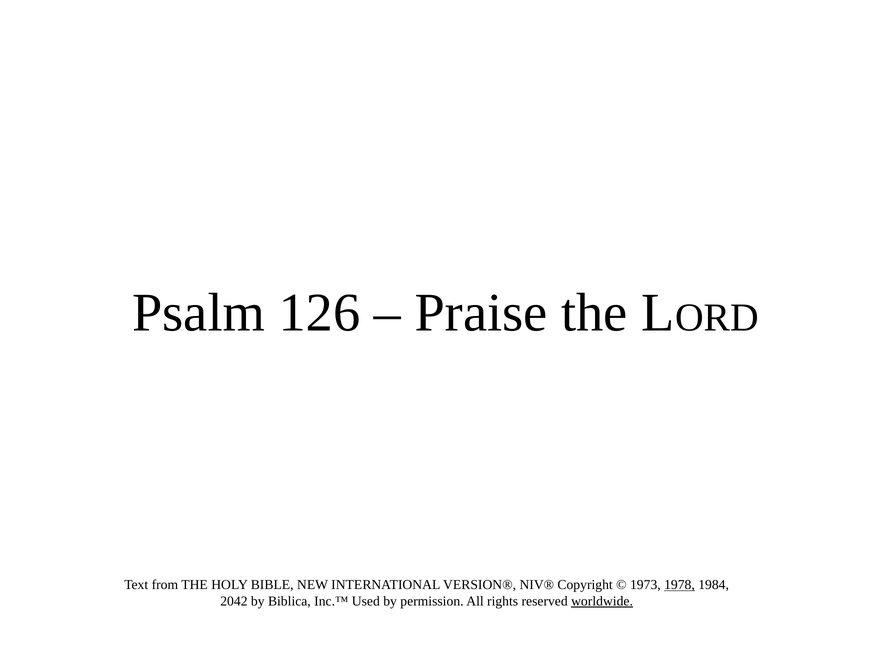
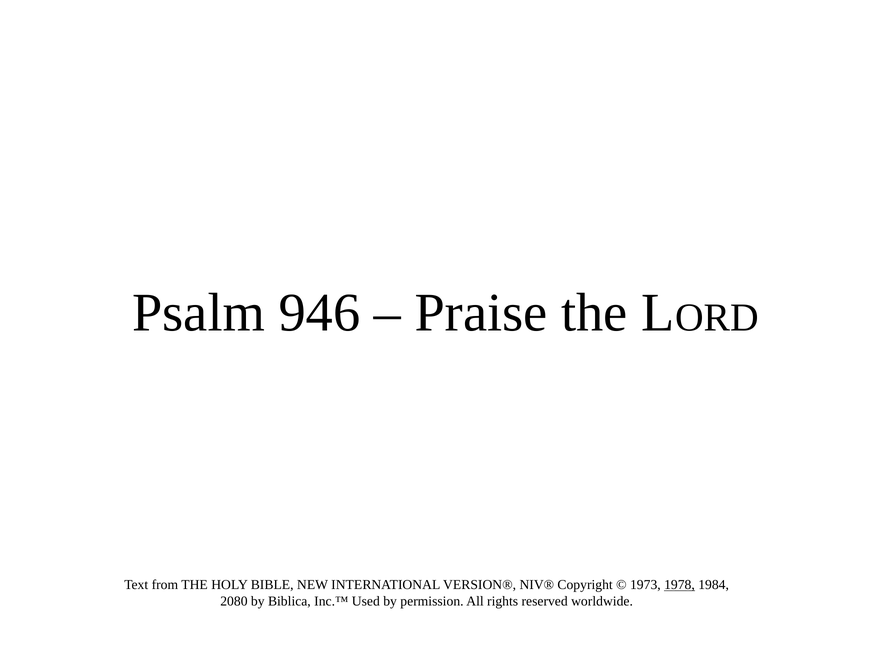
126: 126 -> 946
2042: 2042 -> 2080
worldwide underline: present -> none
